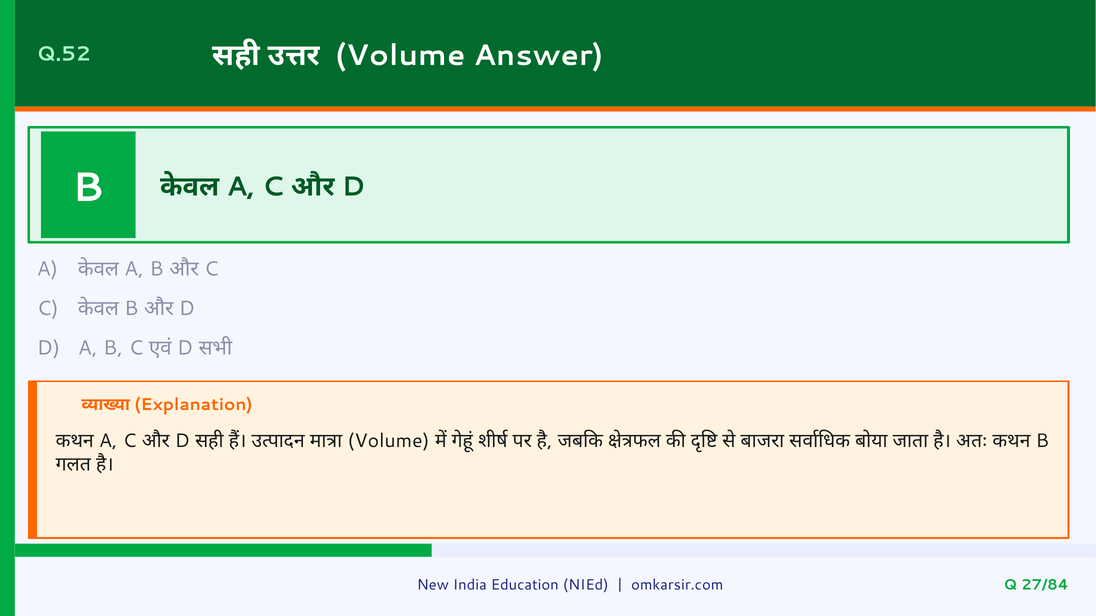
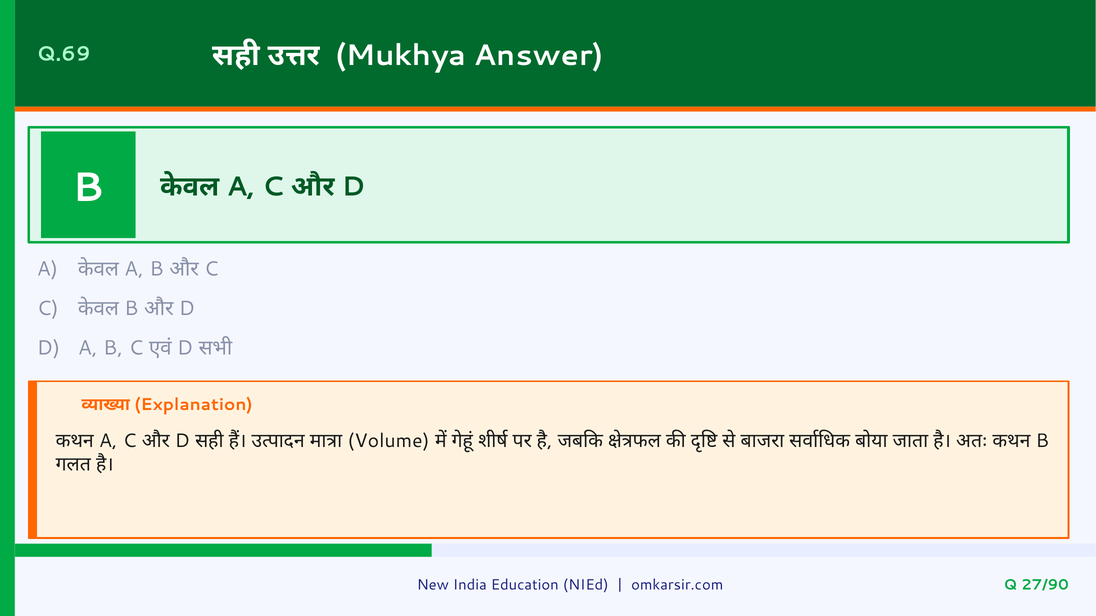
Q.52: Q.52 -> Q.69
Volume at (401, 55): Volume -> Mukhya
27/84: 27/84 -> 27/90
